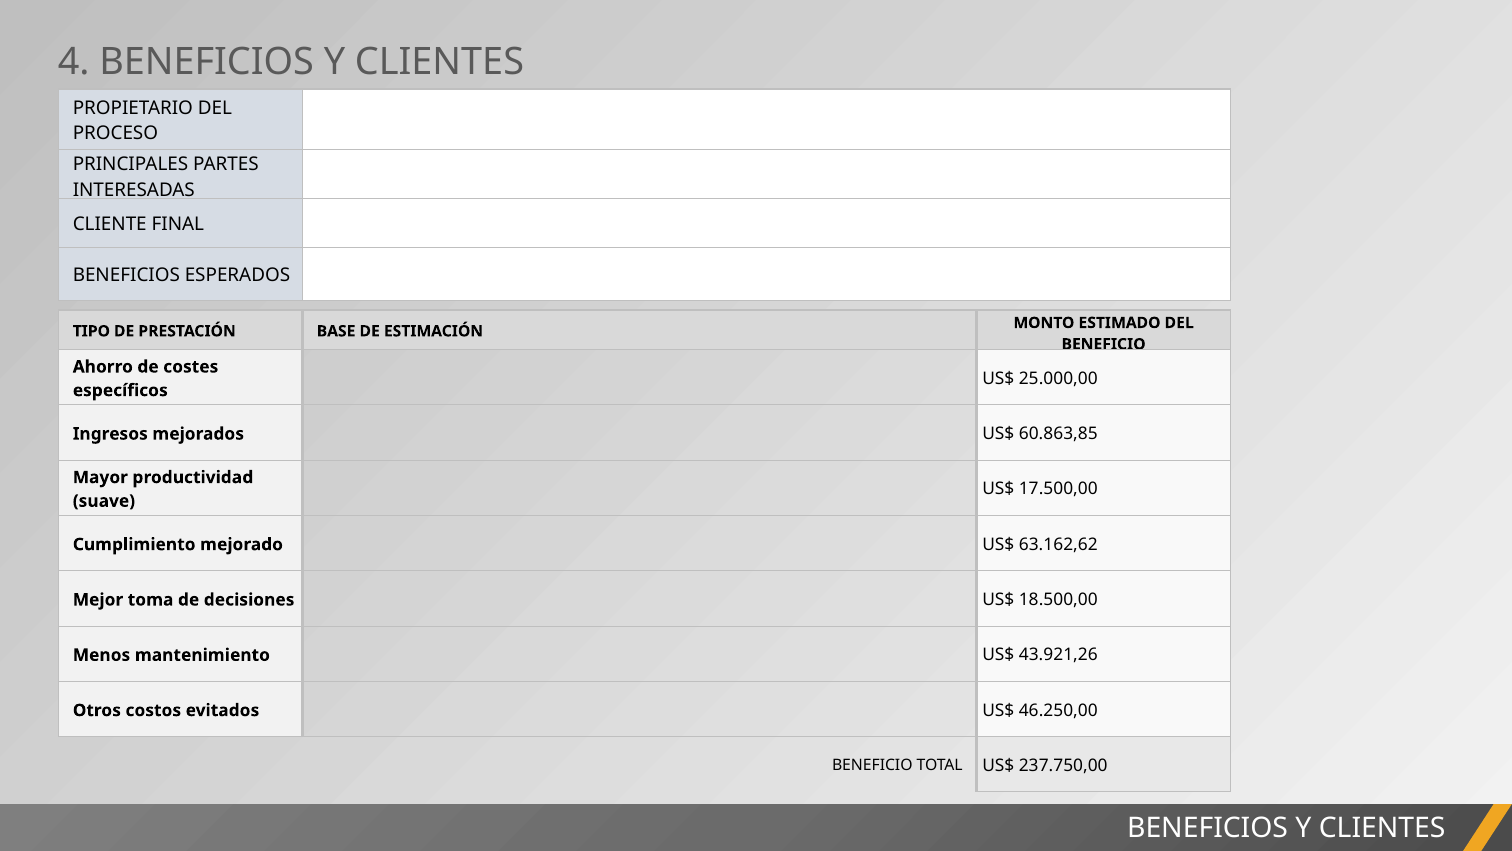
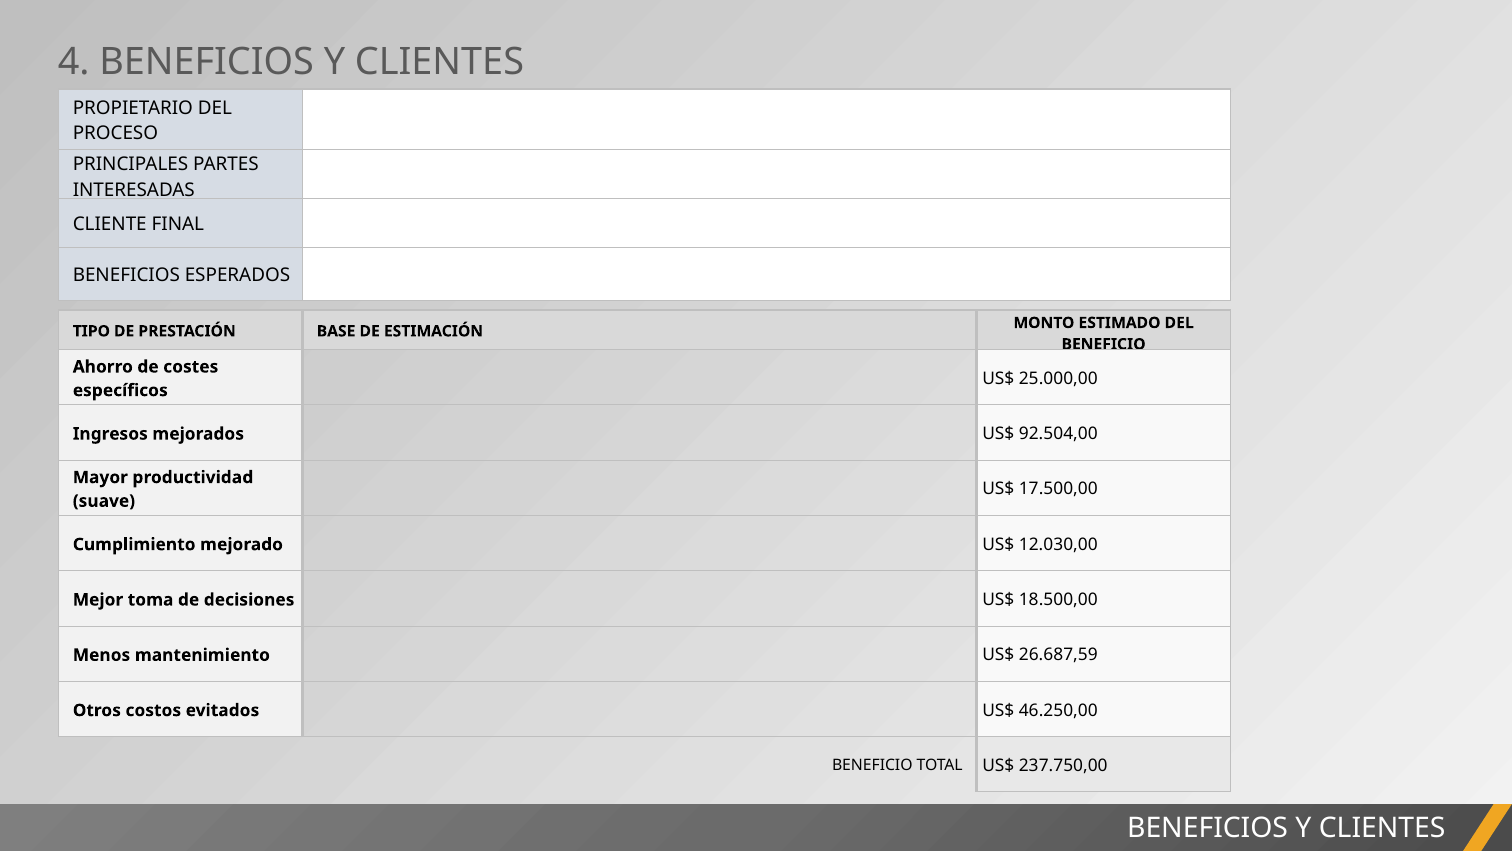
60.863,85: 60.863,85 -> 92.504,00
63.162,62: 63.162,62 -> 12.030,00
43.921,26: 43.921,26 -> 26.687,59
